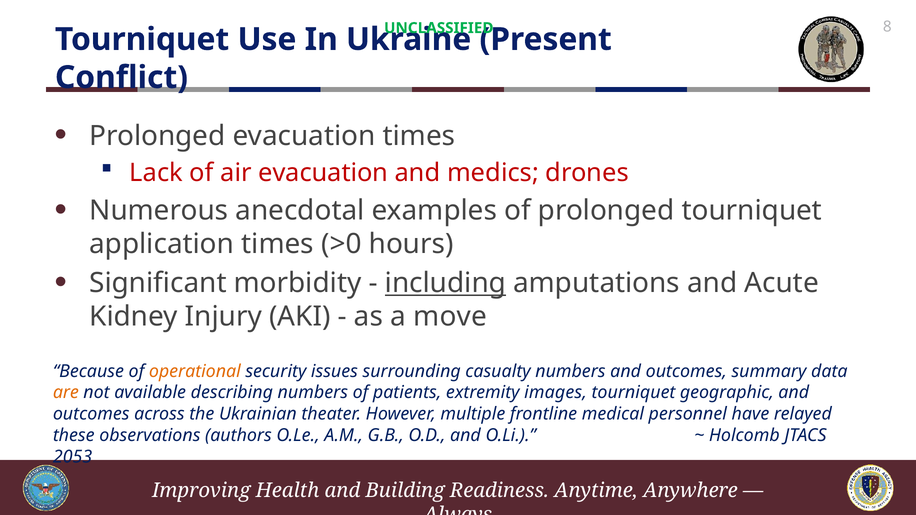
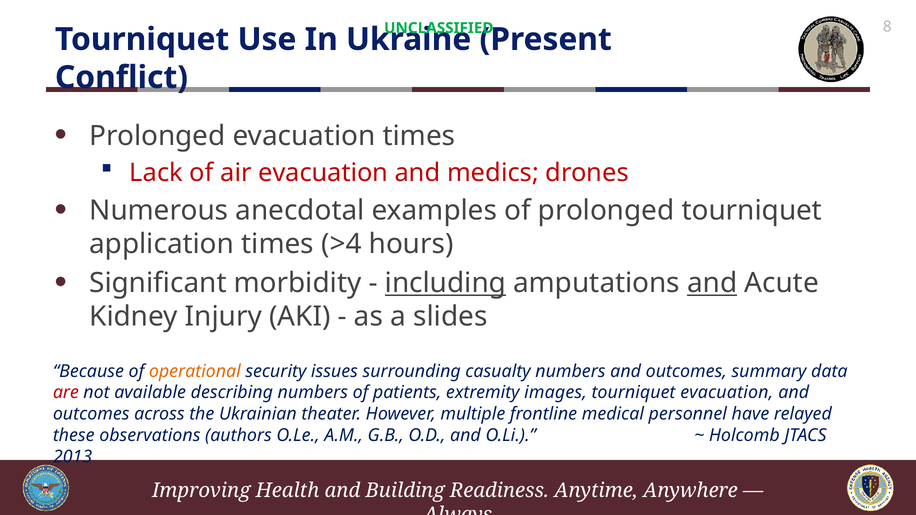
>0: >0 -> >4
and at (712, 283) underline: none -> present
move: move -> slides
are colour: orange -> red
tourniquet geographic: geographic -> evacuation
2053: 2053 -> 2013
